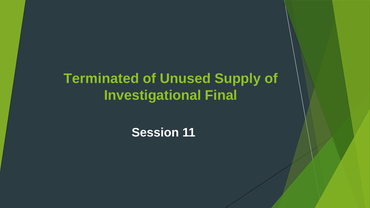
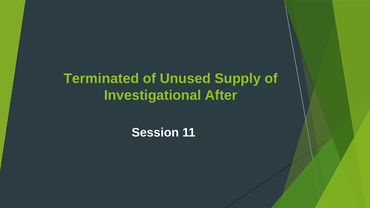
Final: Final -> After
